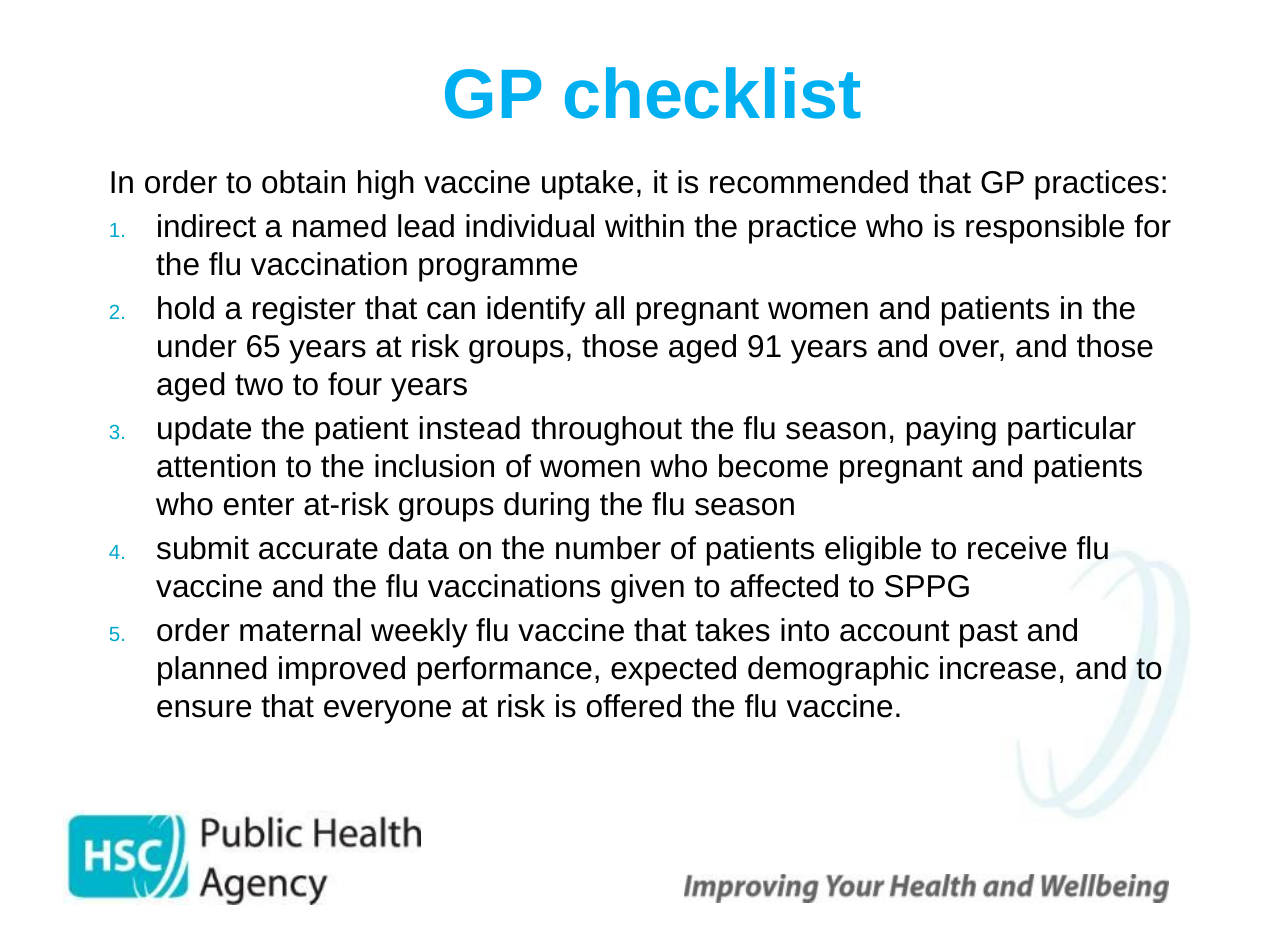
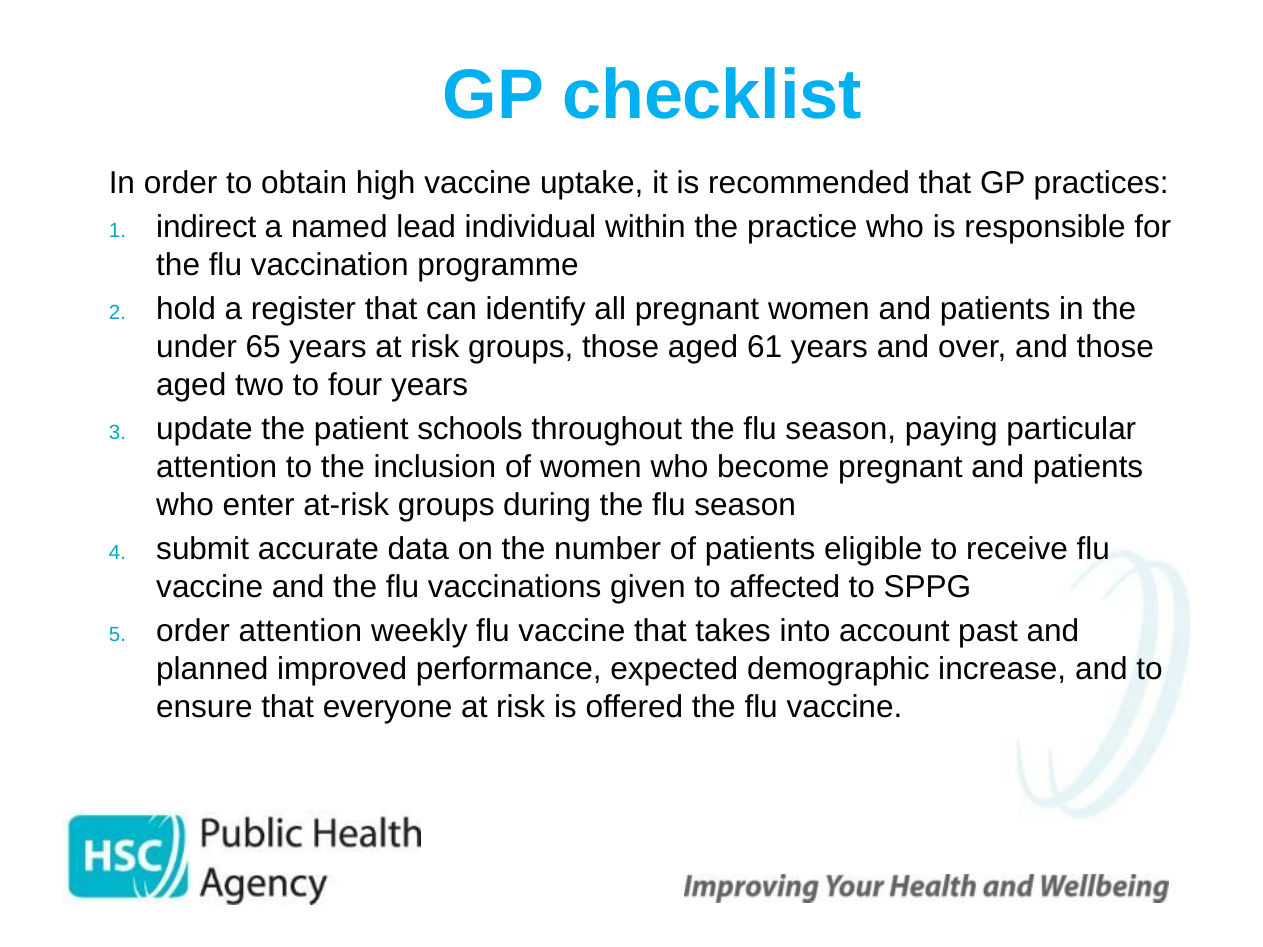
91: 91 -> 61
instead: instead -> schools
order maternal: maternal -> attention
